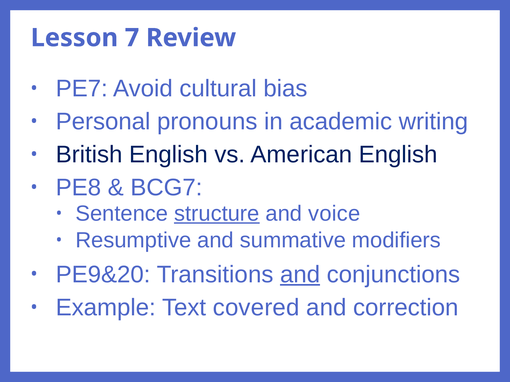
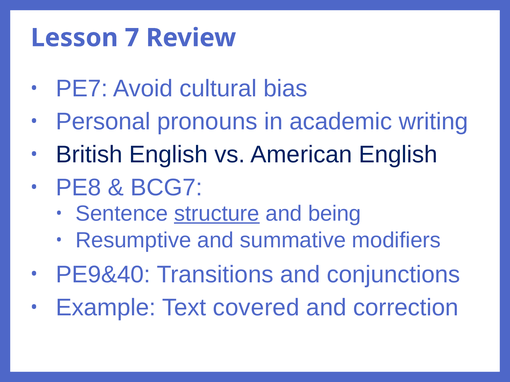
voice: voice -> being
PE9&20: PE9&20 -> PE9&40
and at (300, 275) underline: present -> none
